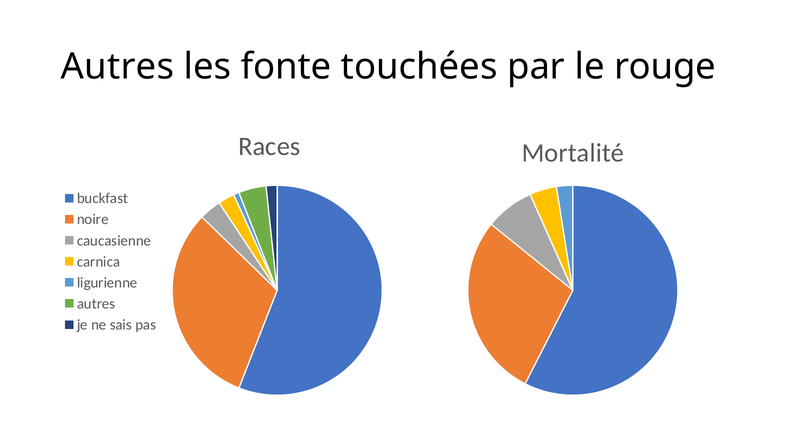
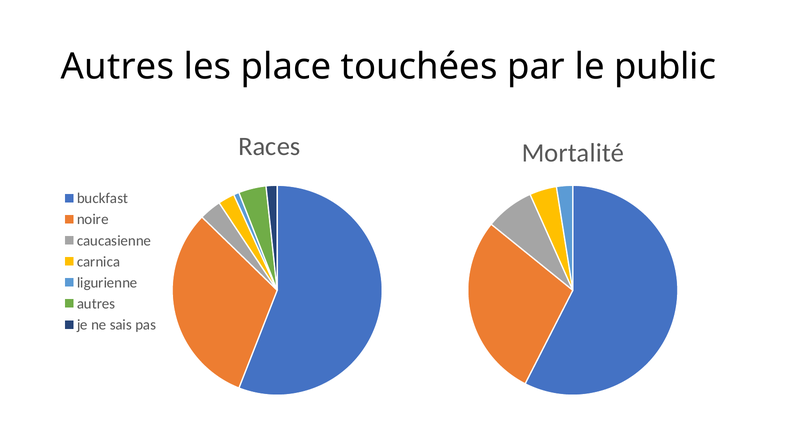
fonte: fonte -> place
rouge: rouge -> public
